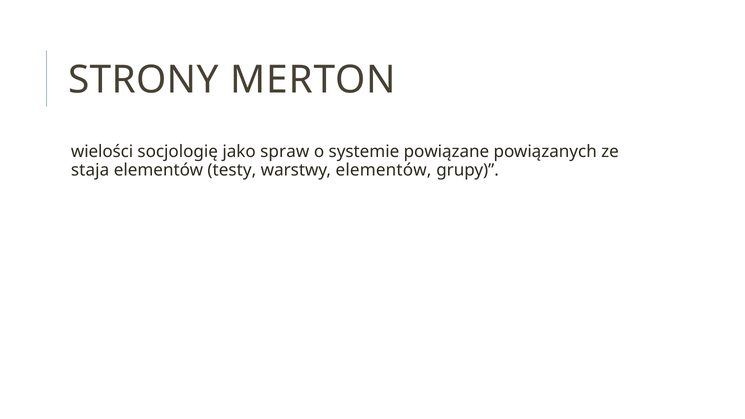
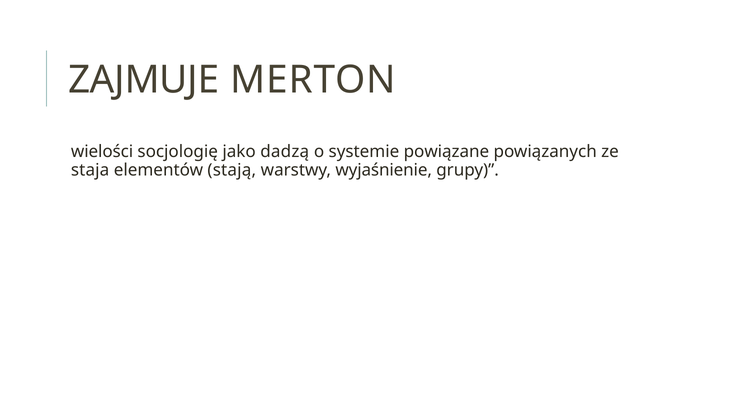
STRONY: STRONY -> ZAJMUJE
spraw: spraw -> dadzą
testy: testy -> stają
warstwy elementów: elementów -> wyjaśnienie
